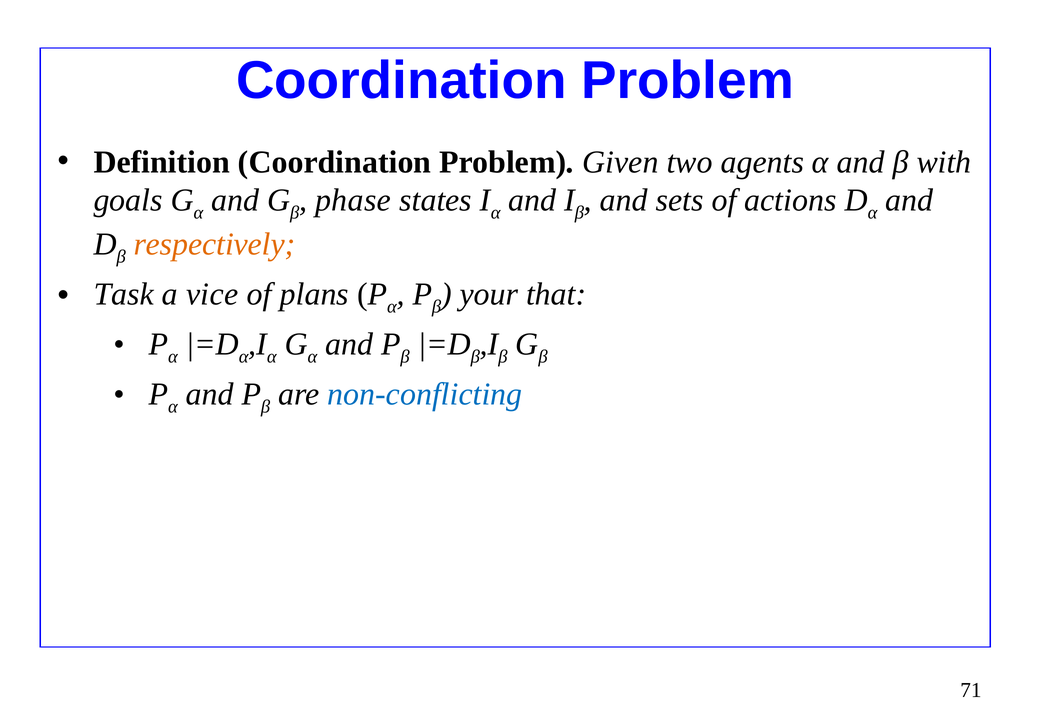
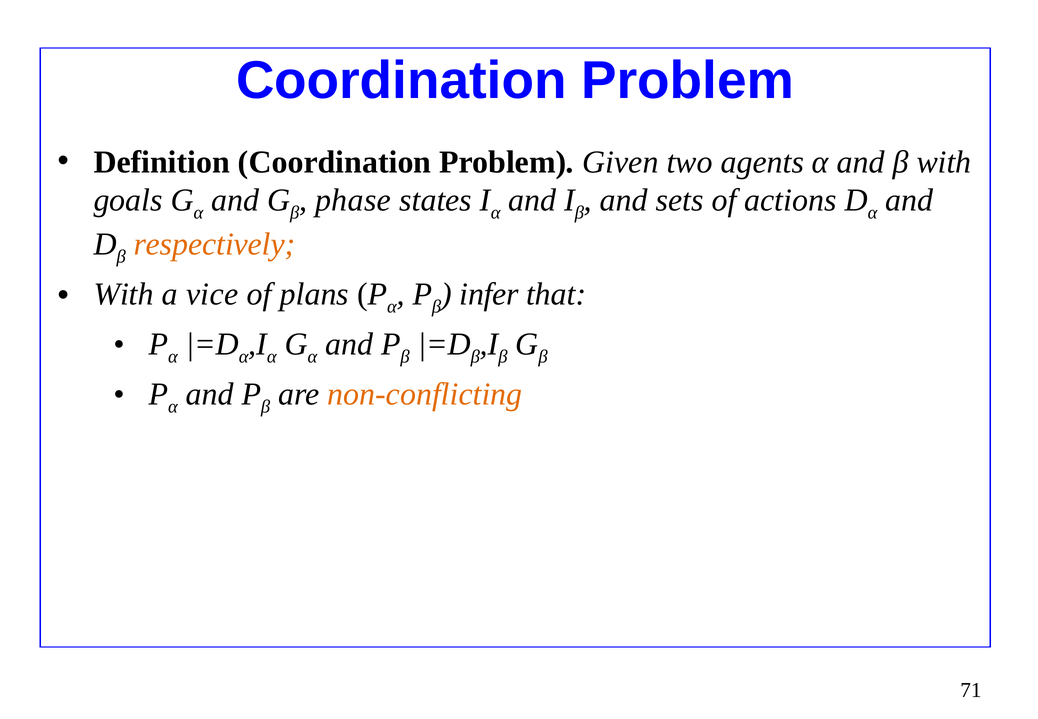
Task at (124, 294): Task -> With
your: your -> infer
non-conflicting colour: blue -> orange
